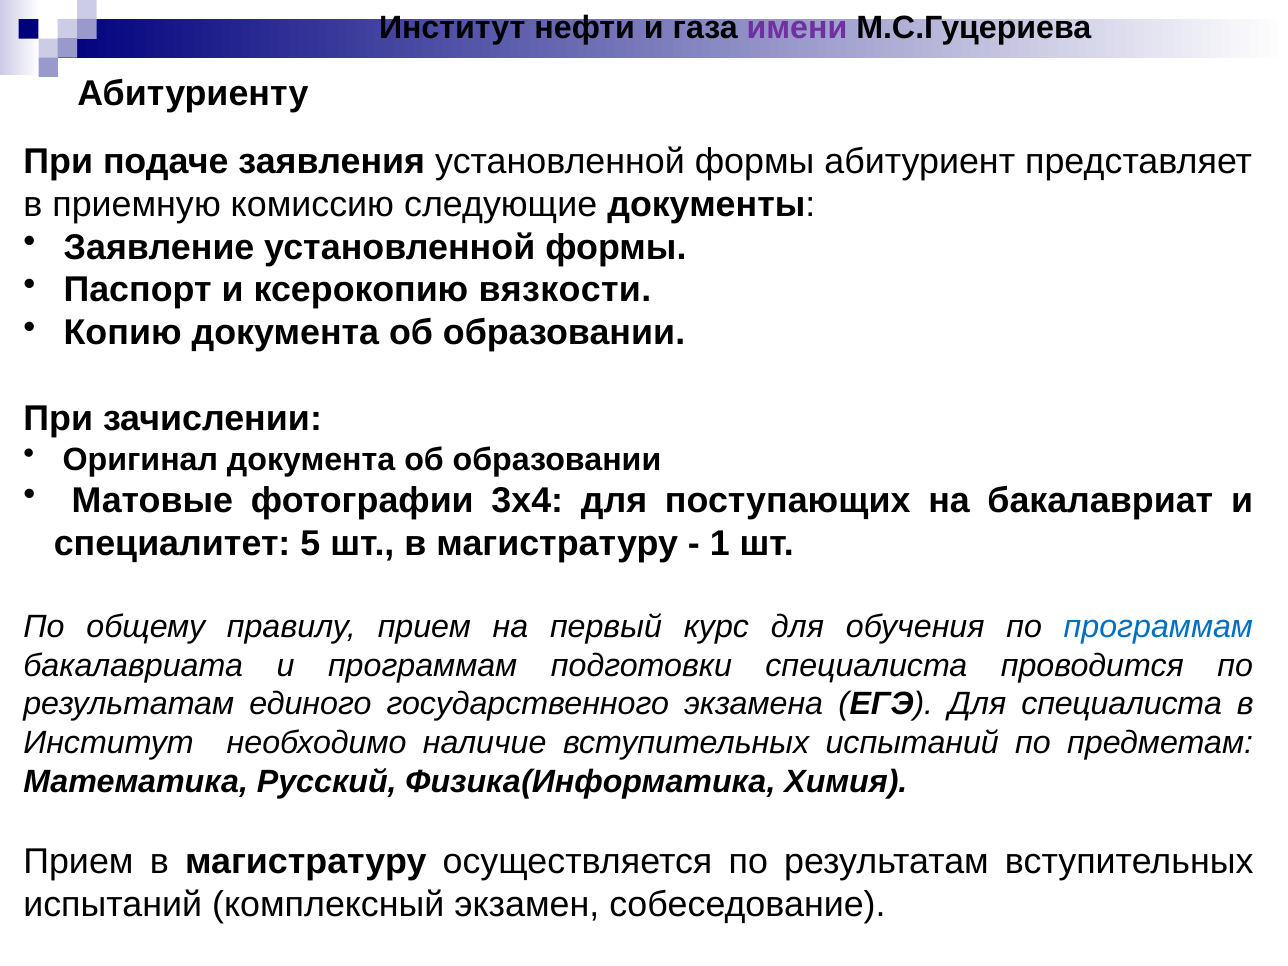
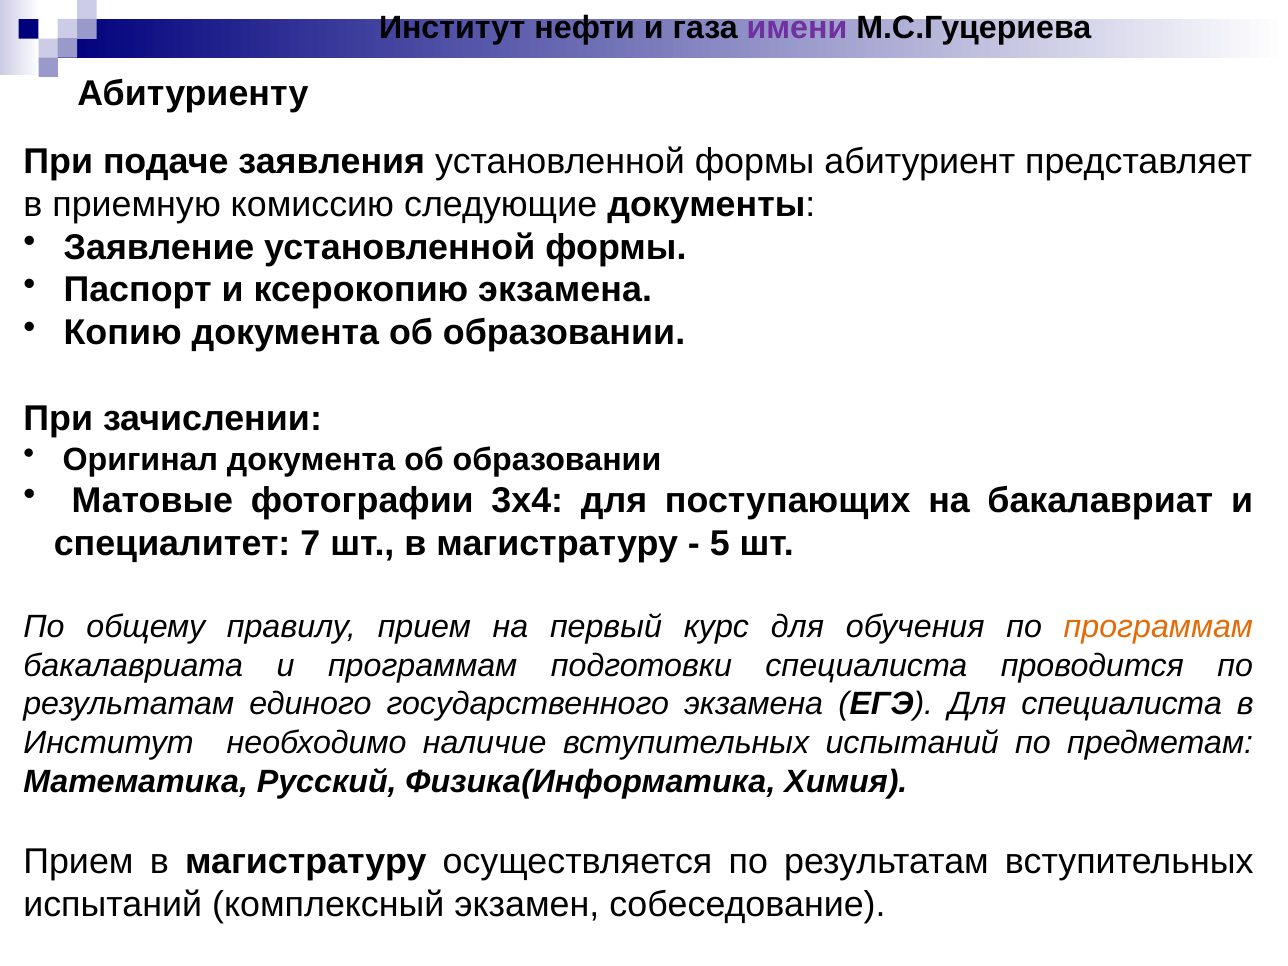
ксерокопию вязкости: вязкости -> экзамена
5: 5 -> 7
1: 1 -> 5
программам at (1158, 627) colour: blue -> orange
